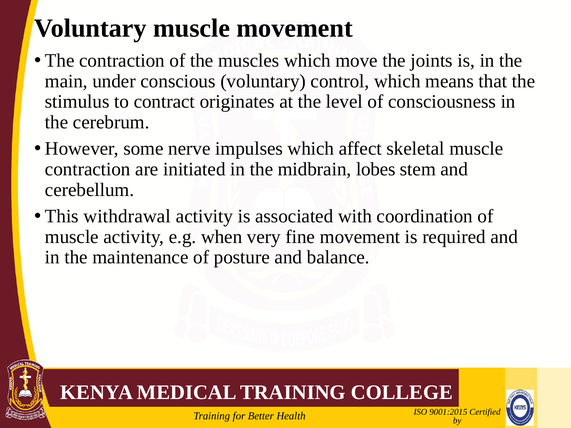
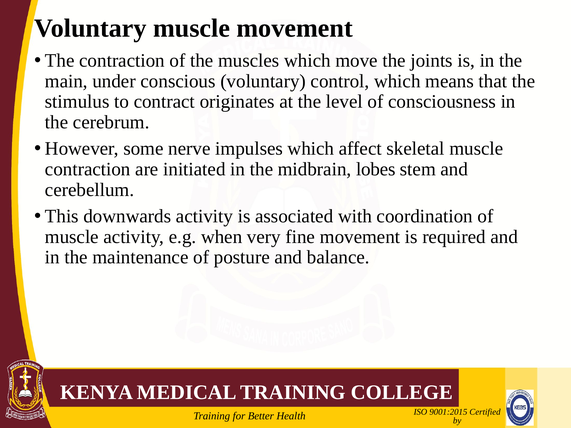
withdrawal: withdrawal -> downwards
